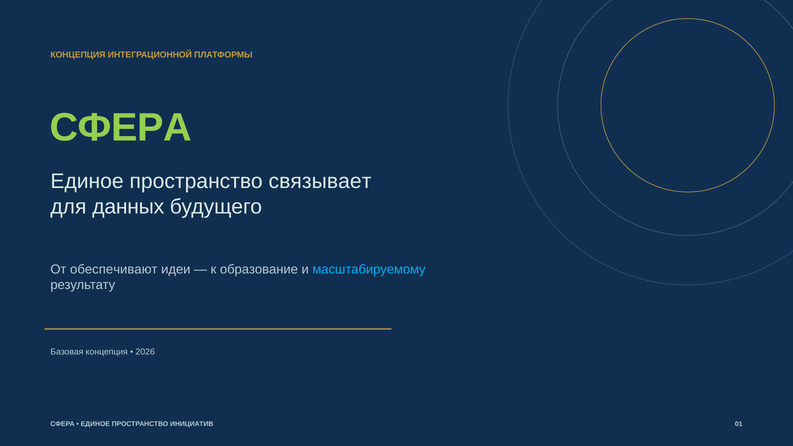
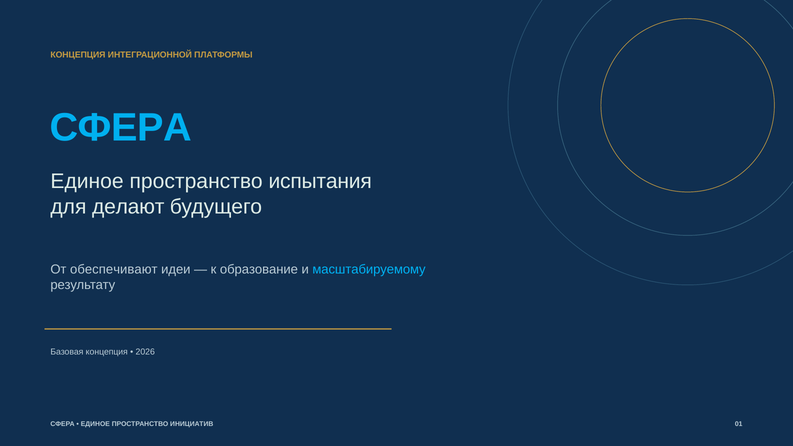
СФЕРА at (121, 128) colour: light green -> light blue
связывает: связывает -> испытания
данных: данных -> делают
